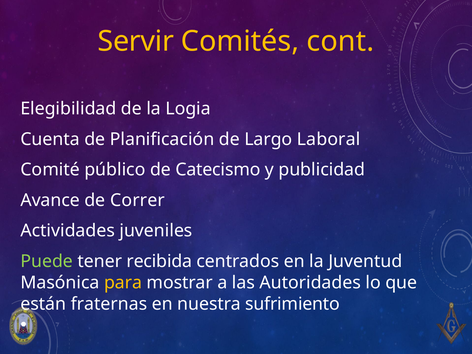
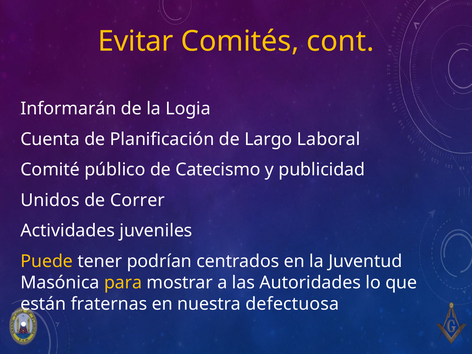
Servir: Servir -> Evitar
Elegibilidad: Elegibilidad -> Informarán
Avance: Avance -> Unidos
Puede colour: light green -> yellow
recibida: recibida -> podrían
sufrimiento: sufrimiento -> defectuosa
